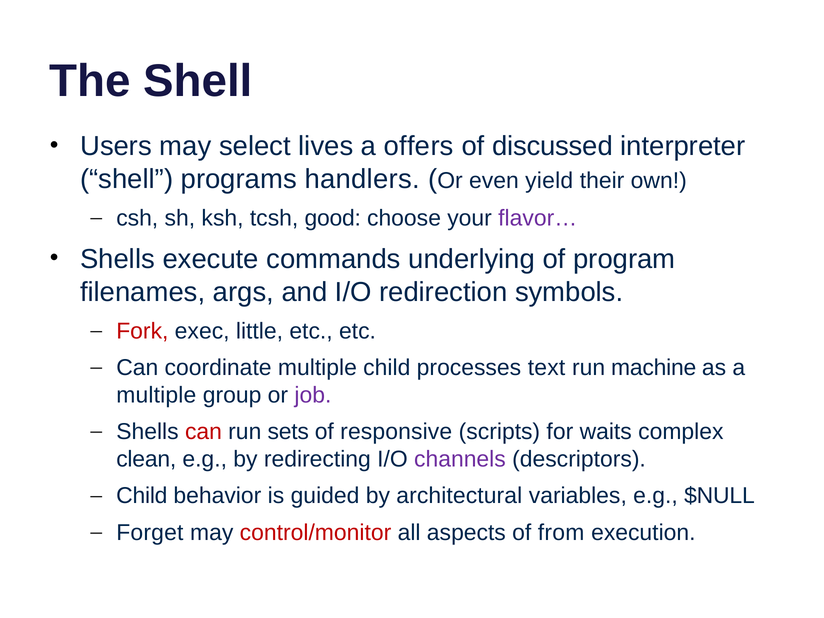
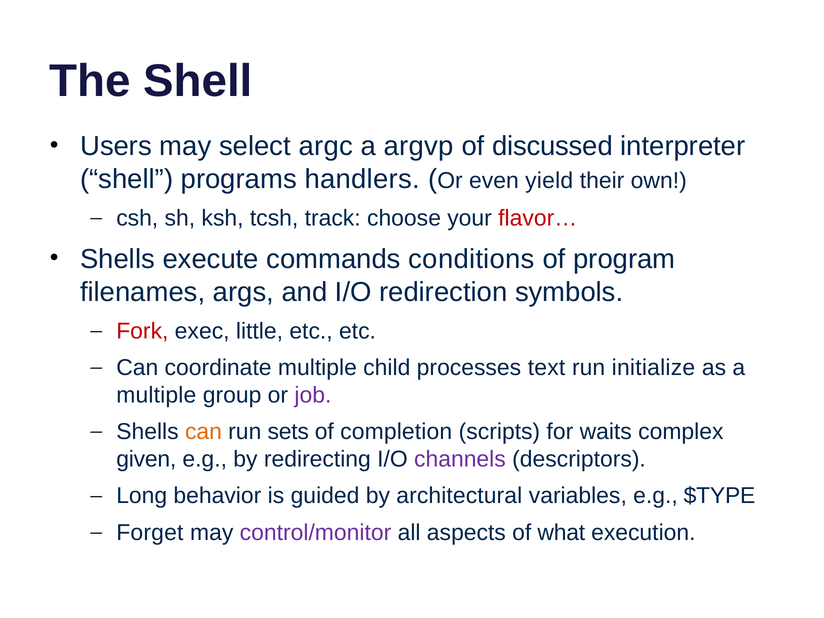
lives: lives -> argc
offers: offers -> argvp
good: good -> track
flavor… colour: purple -> red
underlying: underlying -> conditions
machine: machine -> initialize
can at (203, 432) colour: red -> orange
responsive: responsive -> completion
clean: clean -> given
Child at (142, 496): Child -> Long
$NULL: $NULL -> $TYPE
control/monitor colour: red -> purple
from: from -> what
